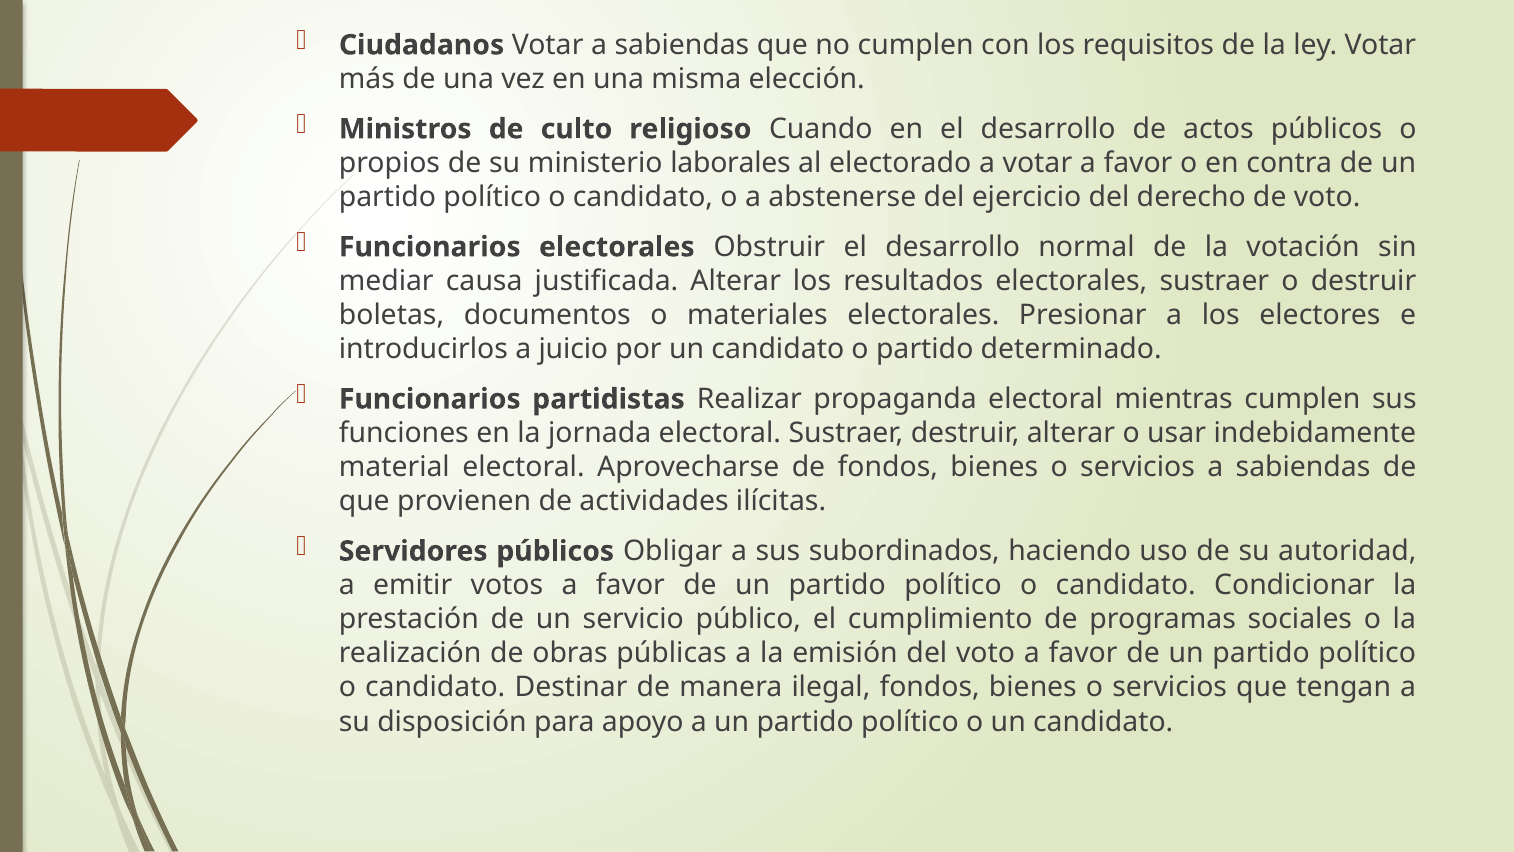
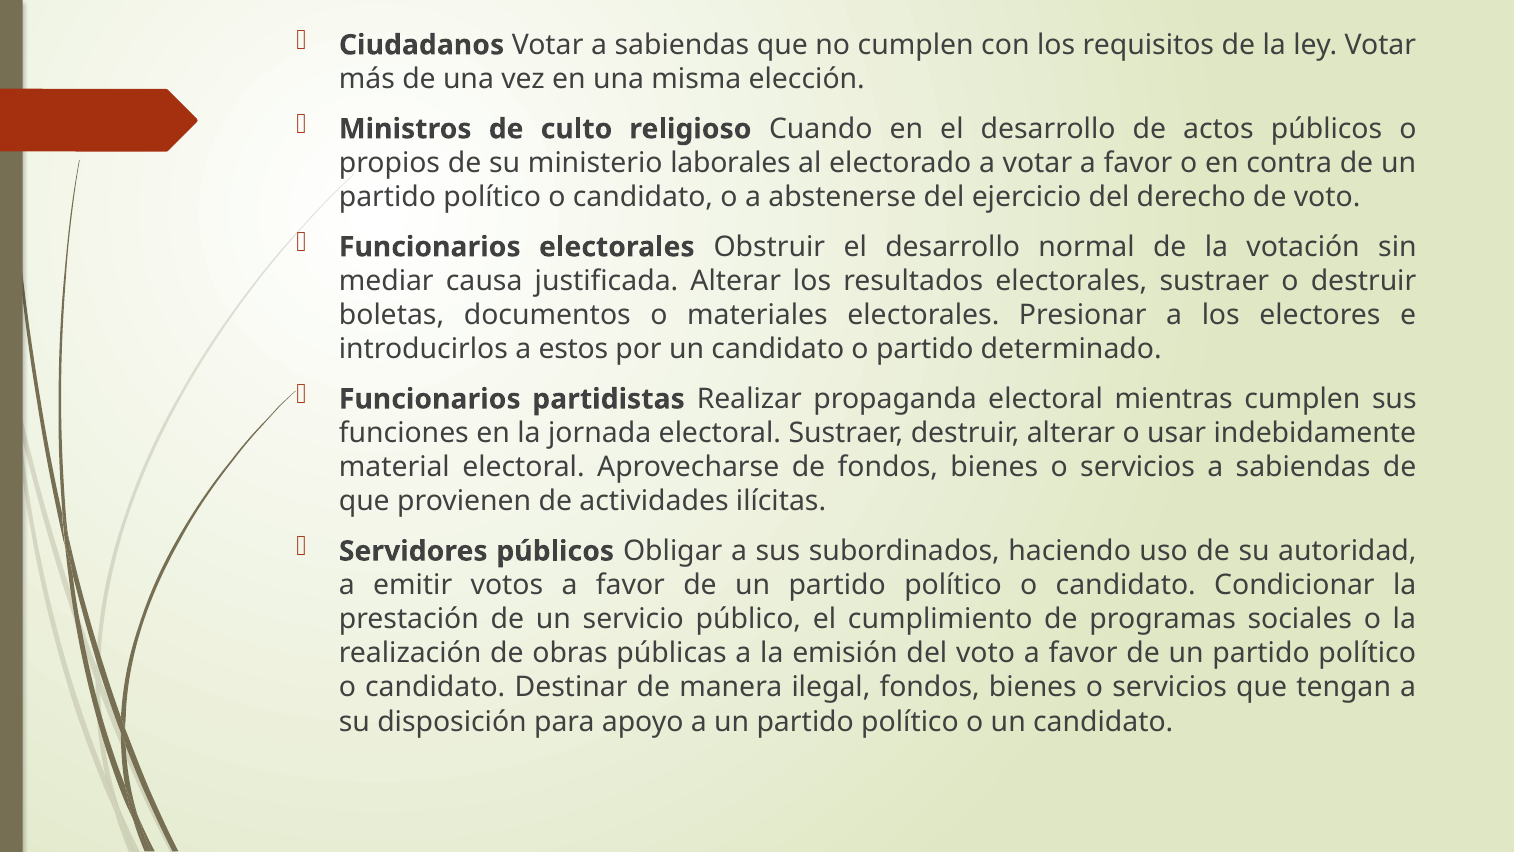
juicio: juicio -> estos
